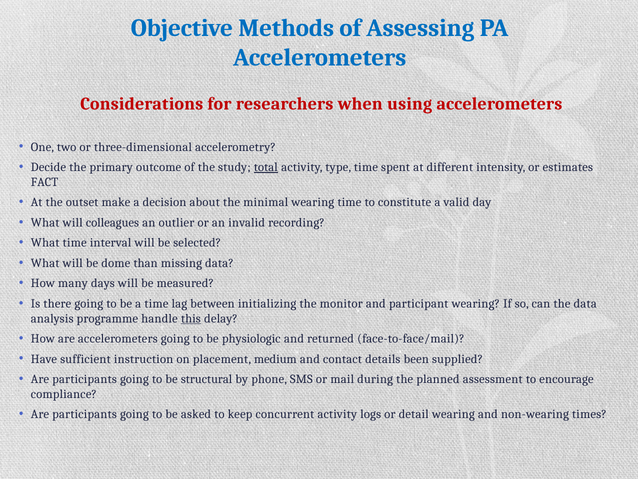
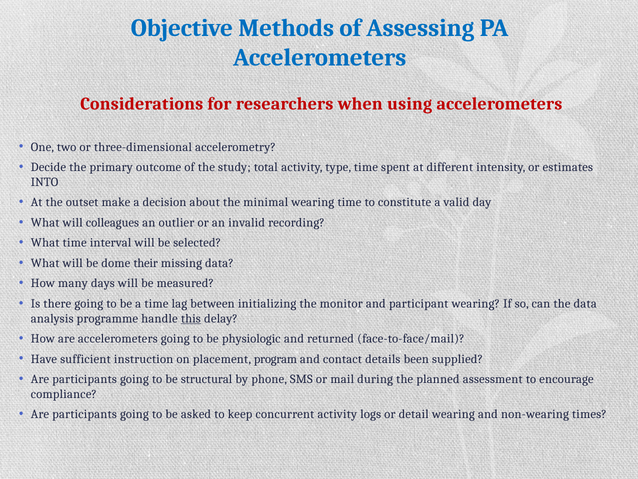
total underline: present -> none
FACT: FACT -> INTO
than: than -> their
medium: medium -> program
